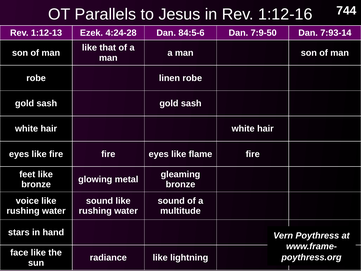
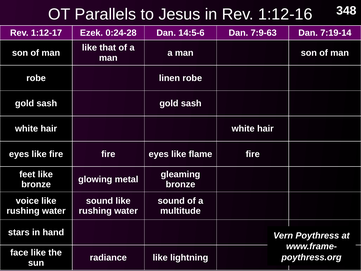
744: 744 -> 348
1:12-13: 1:12-13 -> 1:12-17
4:24-28: 4:24-28 -> 0:24-28
84:5-6: 84:5-6 -> 14:5-6
7:9-50: 7:9-50 -> 7:9-63
7:93-14: 7:93-14 -> 7:19-14
